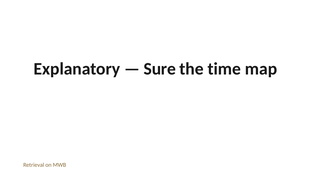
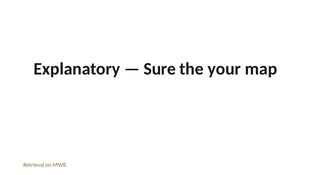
time: time -> your
